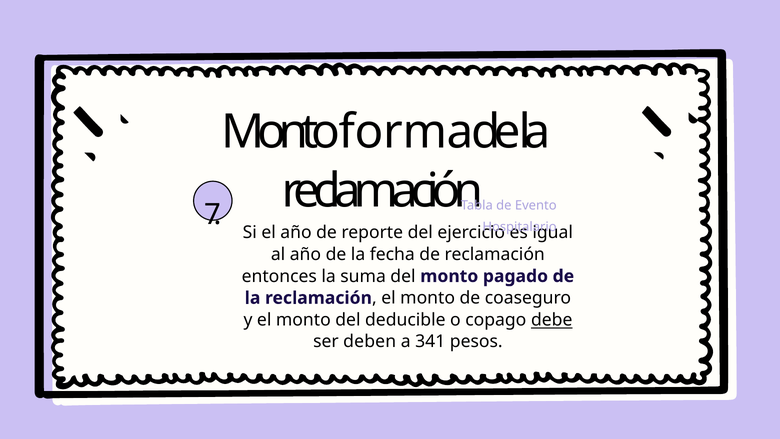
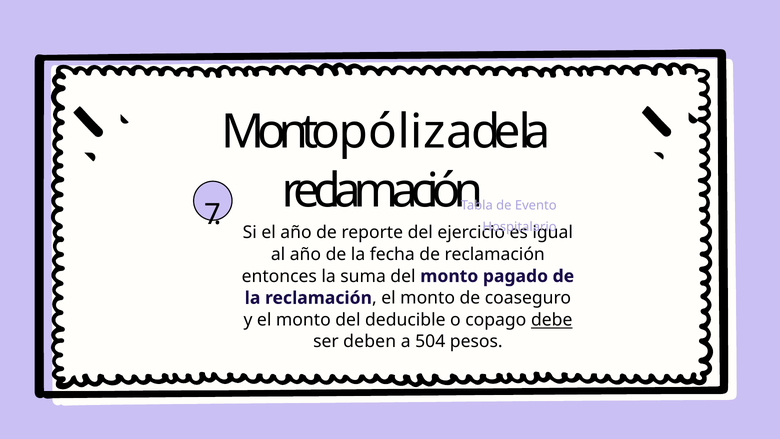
forma: forma -> póliza
341: 341 -> 504
